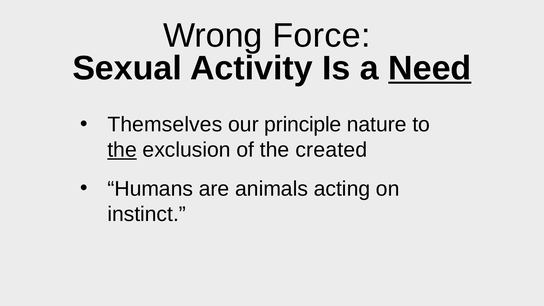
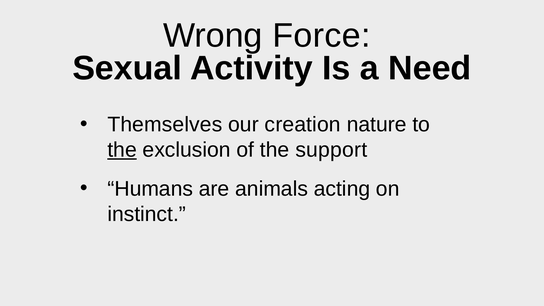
Need underline: present -> none
principle: principle -> creation
created: created -> support
